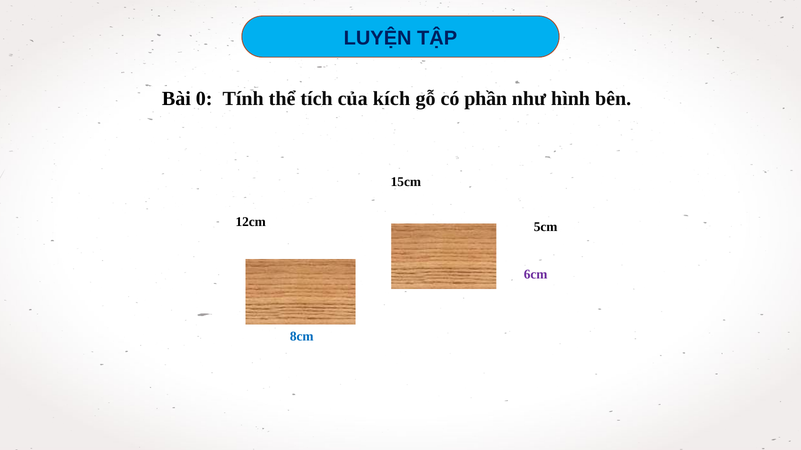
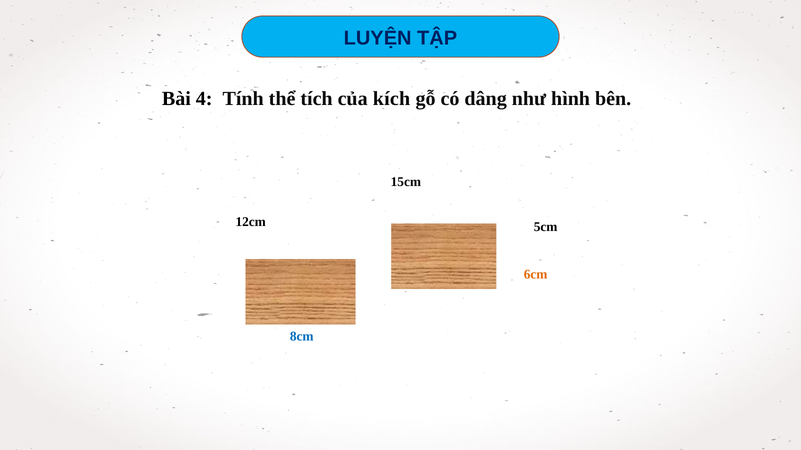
0: 0 -> 4
phần: phần -> dâng
6cm colour: purple -> orange
